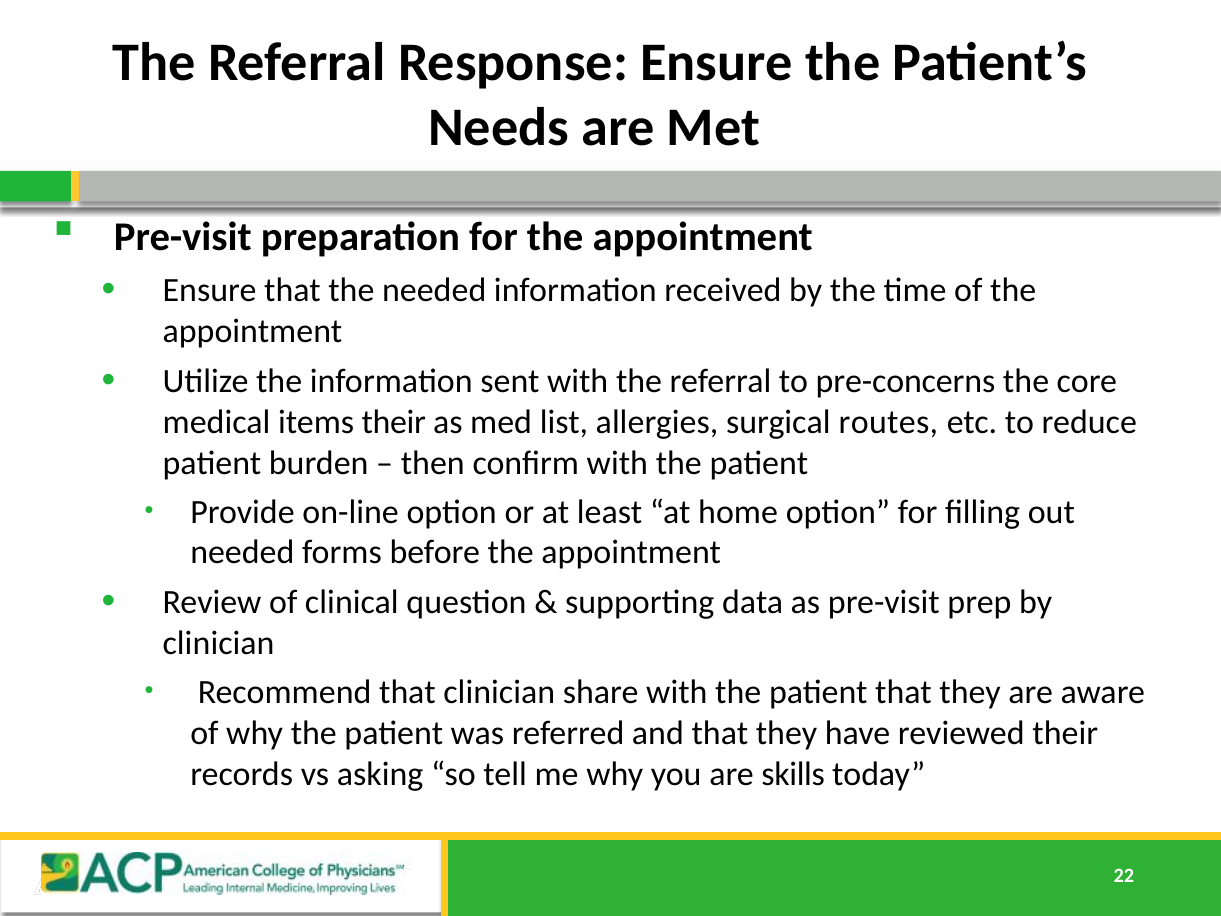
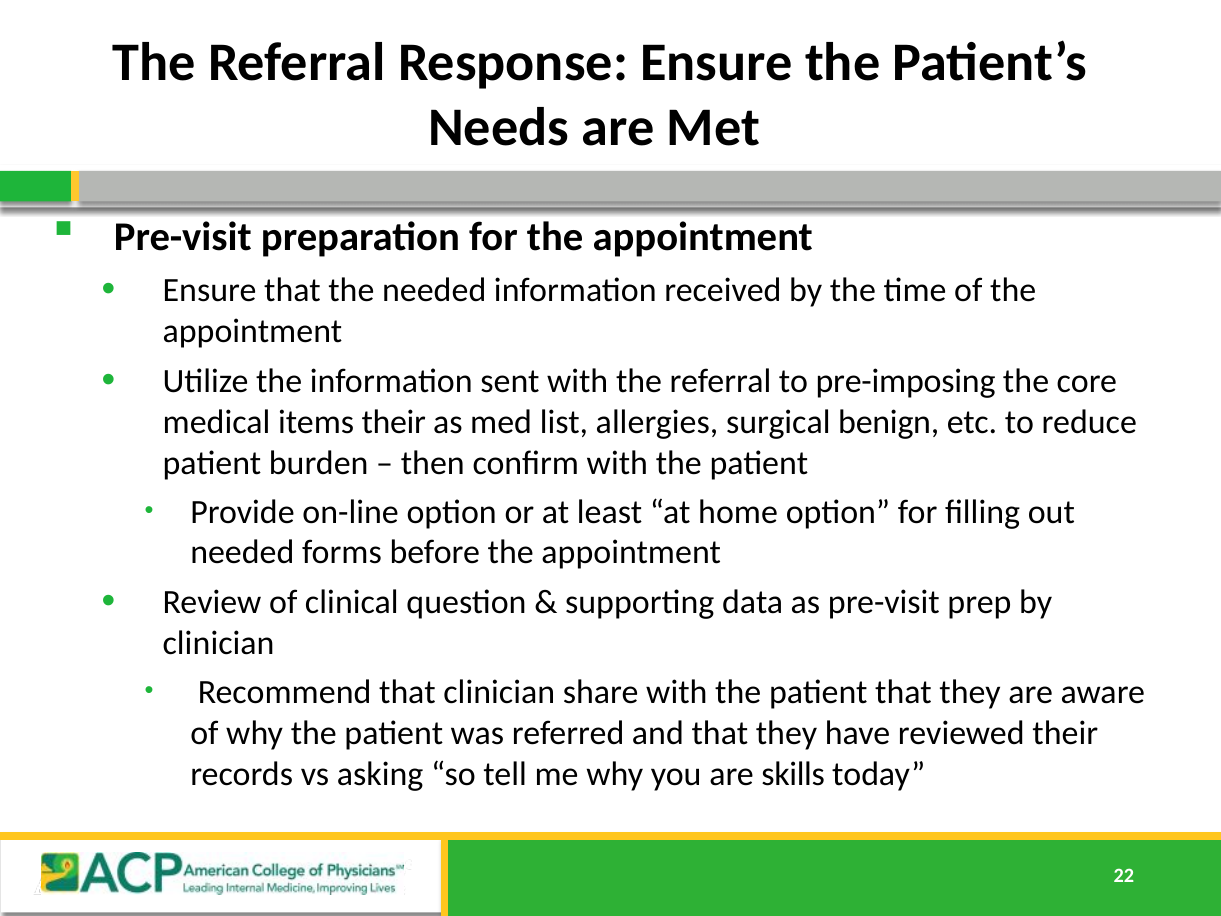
pre-concerns: pre-concerns -> pre-imposing
routes: routes -> benign
